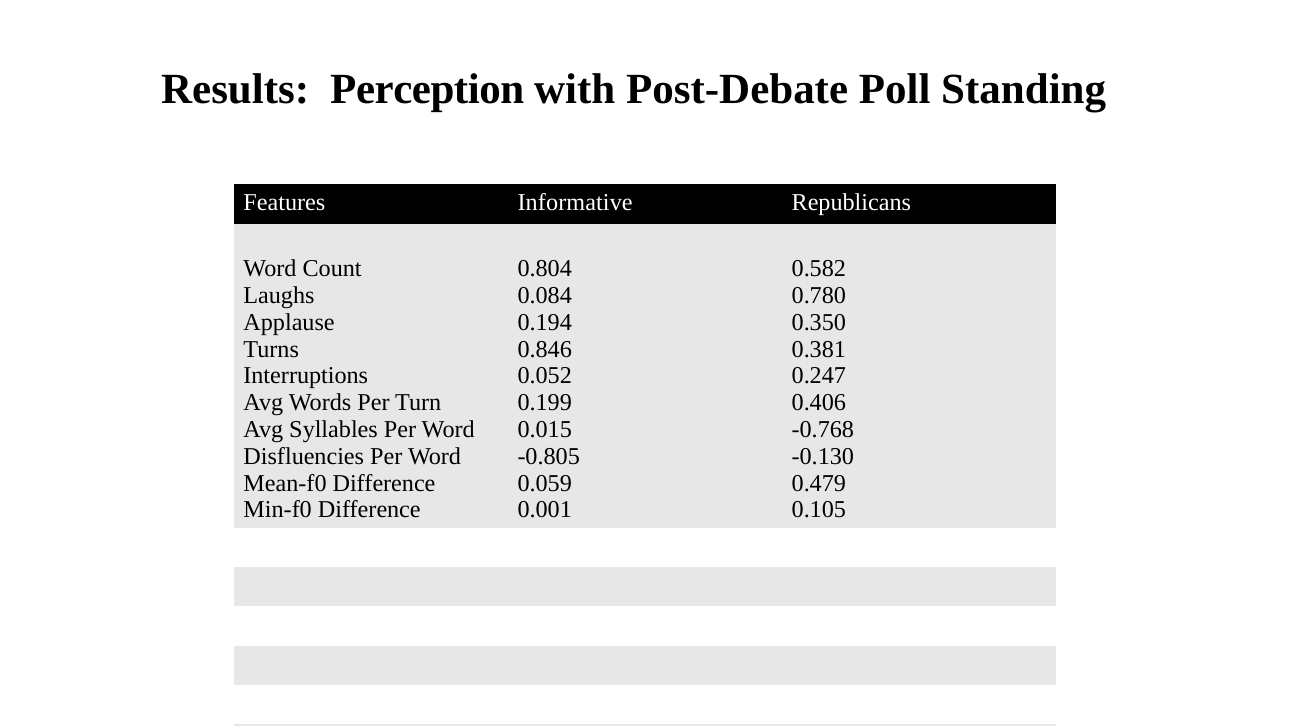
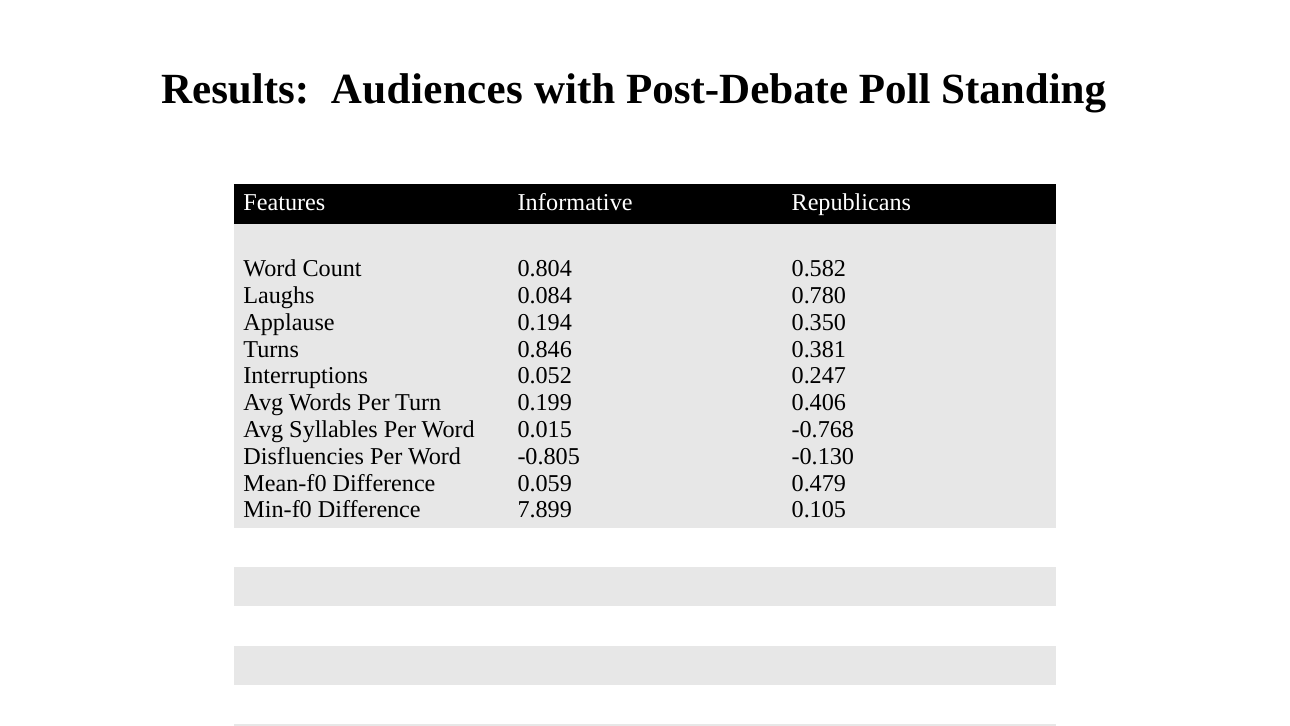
Perception: Perception -> Audiences
0.001: 0.001 -> 7.899
